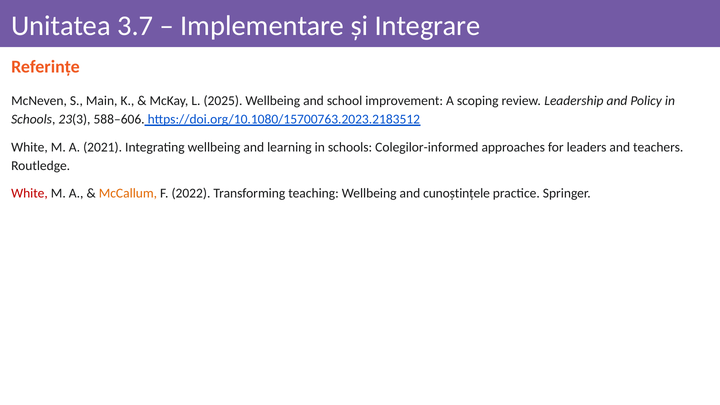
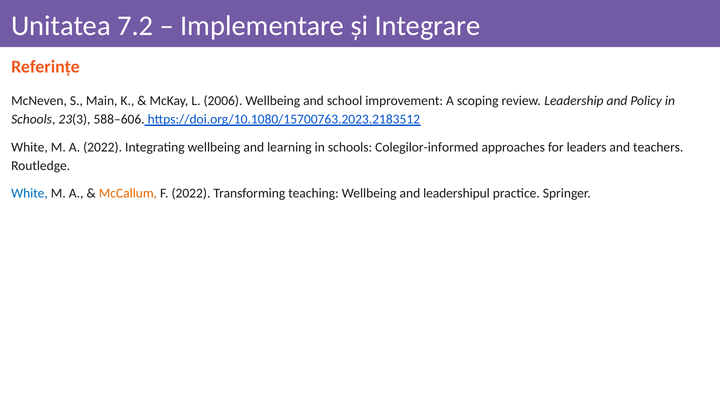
3.7: 3.7 -> 7.2
2025: 2025 -> 2006
A 2021: 2021 -> 2022
White at (29, 193) colour: red -> blue
cunoștințele: cunoștințele -> leadershipul
